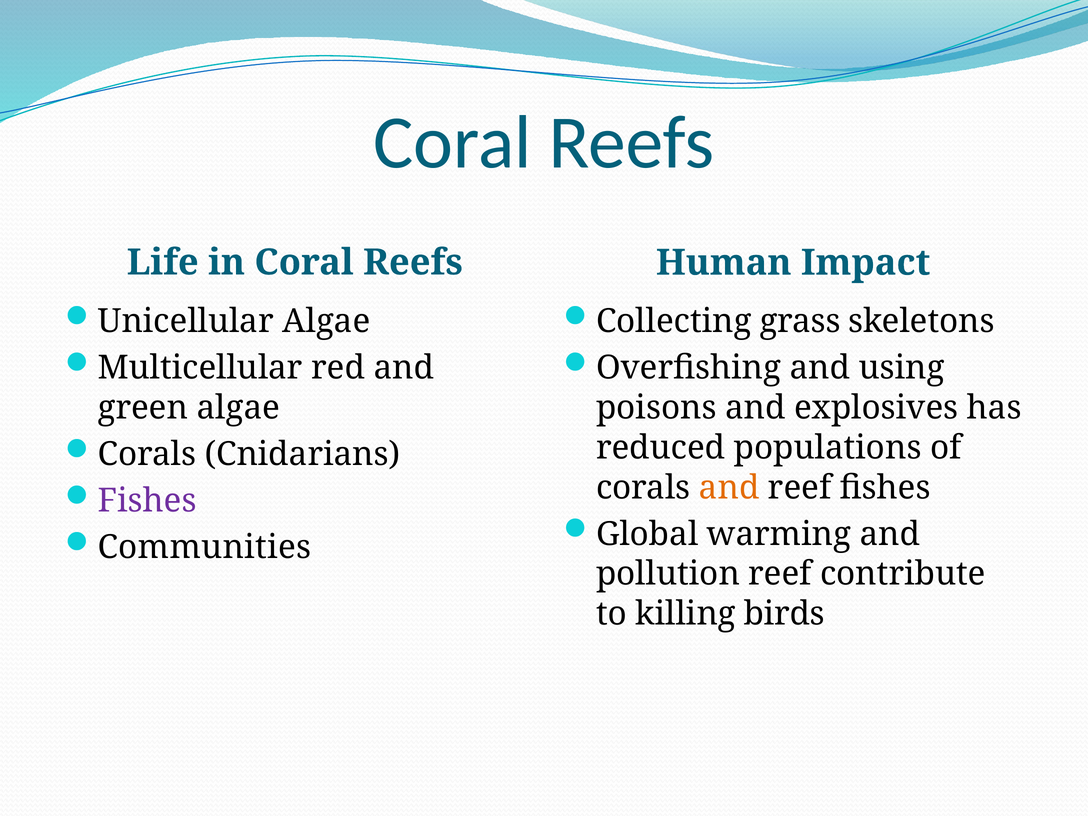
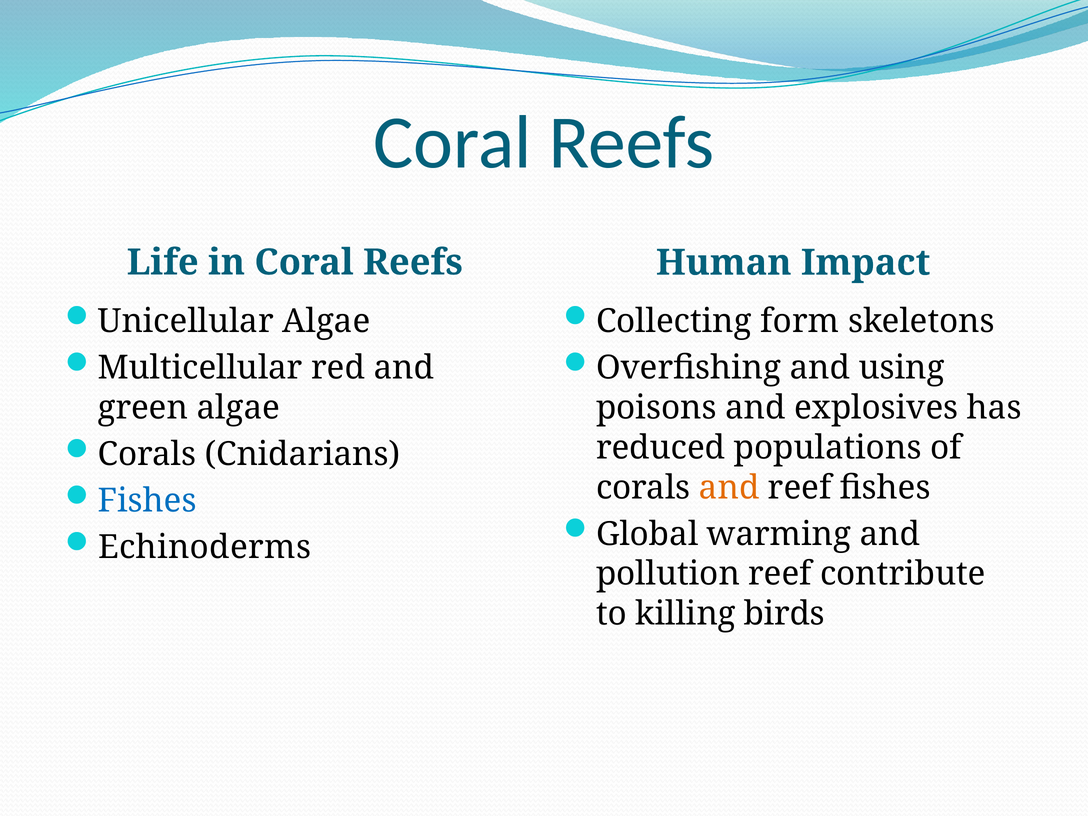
grass: grass -> form
Fishes at (147, 501) colour: purple -> blue
Communities: Communities -> Echinoderms
